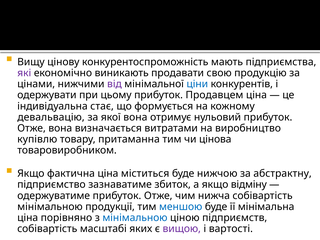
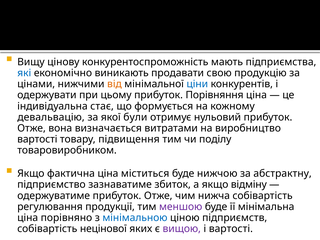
які colour: purple -> blue
від colour: purple -> orange
Продавцем: Продавцем -> Порівняння
якої вона: вона -> були
купівлю at (37, 139): купівлю -> вартості
притаманна: притаманна -> підвищення
цінова: цінова -> поділу
мінімальною at (50, 207): мінімальною -> регулювання
меншою colour: blue -> purple
масштабі: масштабі -> нецінової
